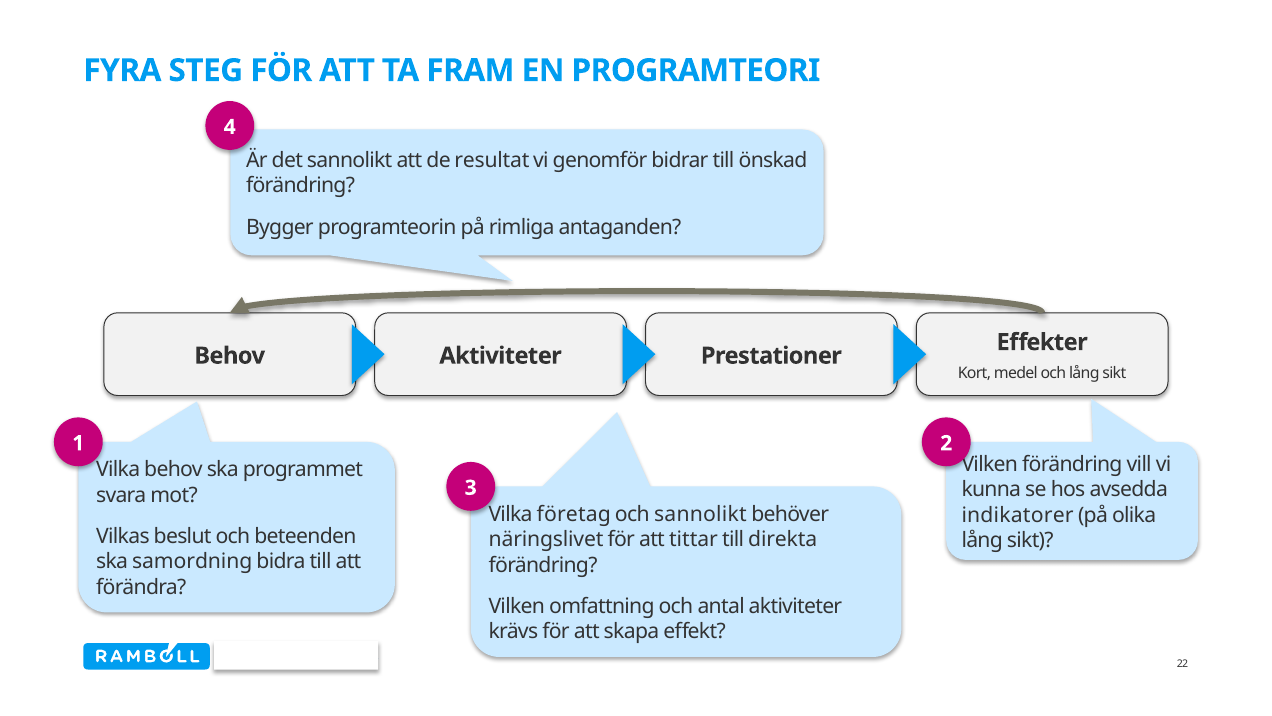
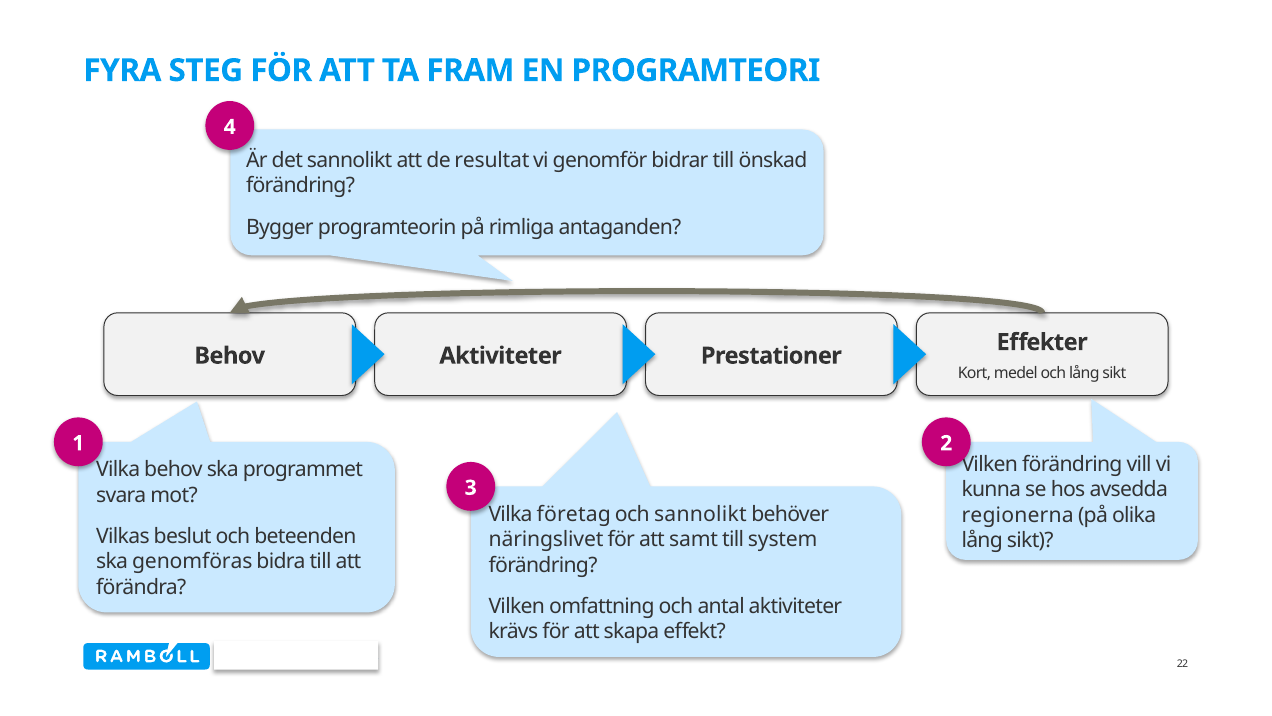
indikatorer: indikatorer -> regionerna
tittar: tittar -> samt
direkta: direkta -> system
samordning: samordning -> genomföras
